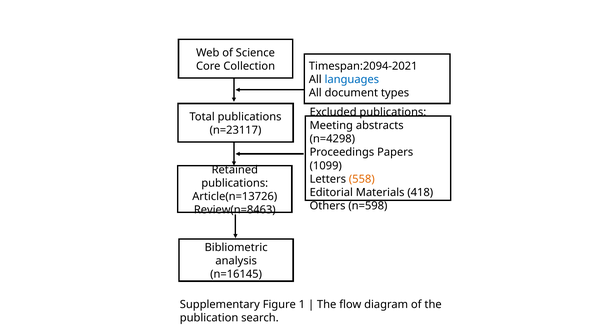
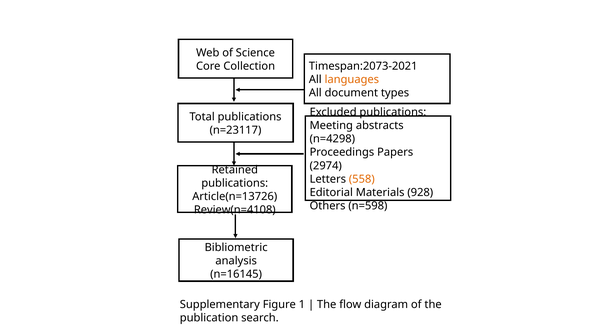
Timespan:2094-2021: Timespan:2094-2021 -> Timespan:2073-2021
languages colour: blue -> orange
1099: 1099 -> 2974
418: 418 -> 928
Review(n=8463: Review(n=8463 -> Review(n=4108
